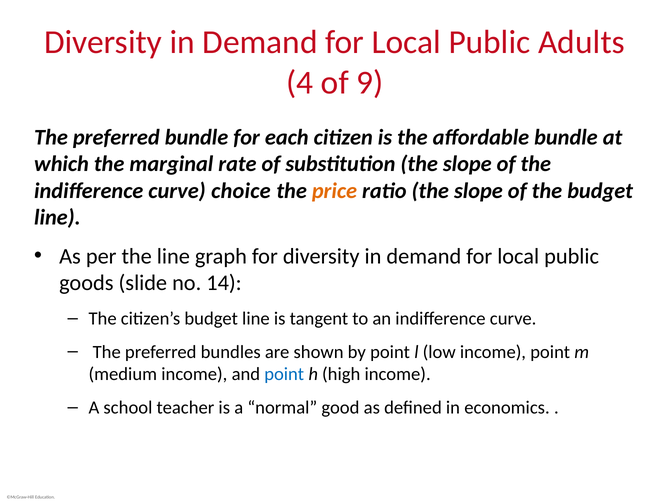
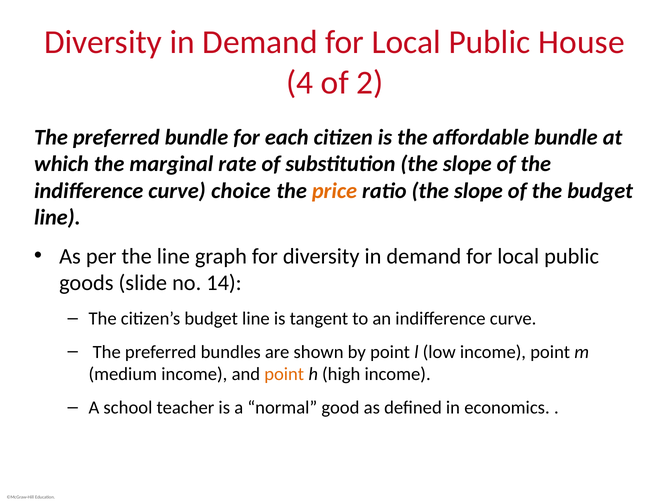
Adults: Adults -> House
9: 9 -> 2
point at (284, 375) colour: blue -> orange
